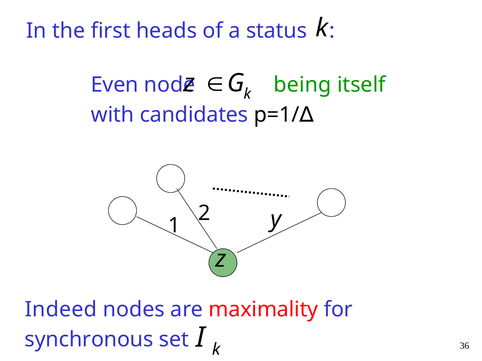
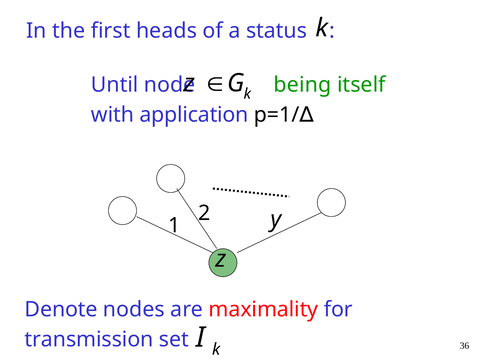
Even: Even -> Until
candidates: candidates -> application
Indeed: Indeed -> Denote
synchronous: synchronous -> transmission
